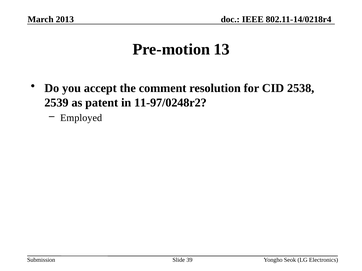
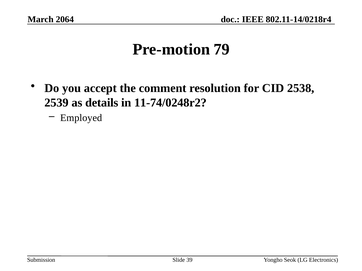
2013: 2013 -> 2064
13: 13 -> 79
patent: patent -> details
11-97/0248r2: 11-97/0248r2 -> 11-74/0248r2
